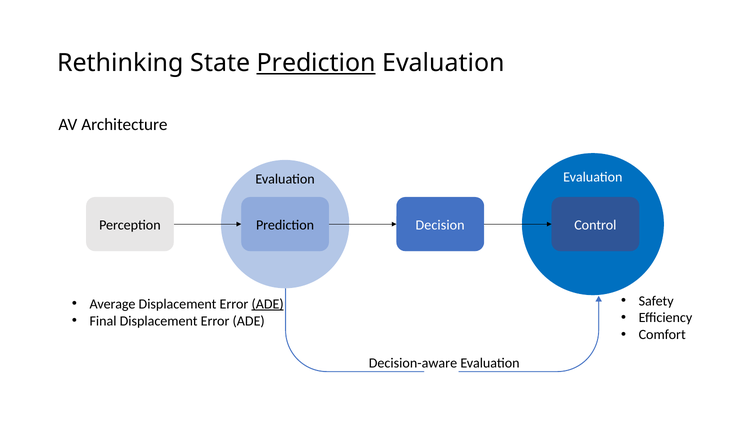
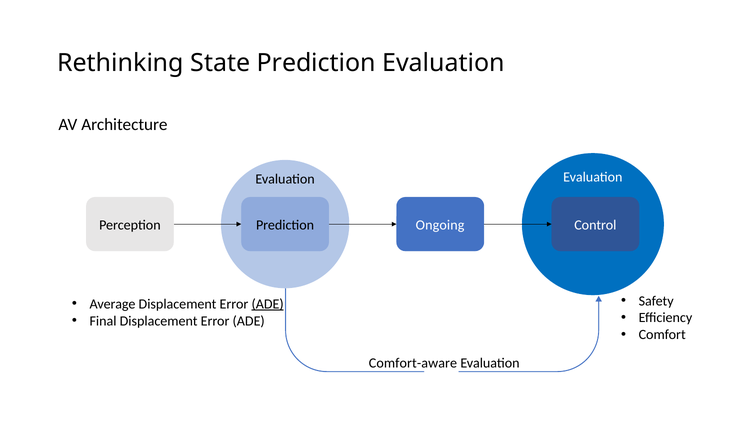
Prediction at (316, 63) underline: present -> none
Decision: Decision -> Ongoing
Decision-aware: Decision-aware -> Comfort-aware
